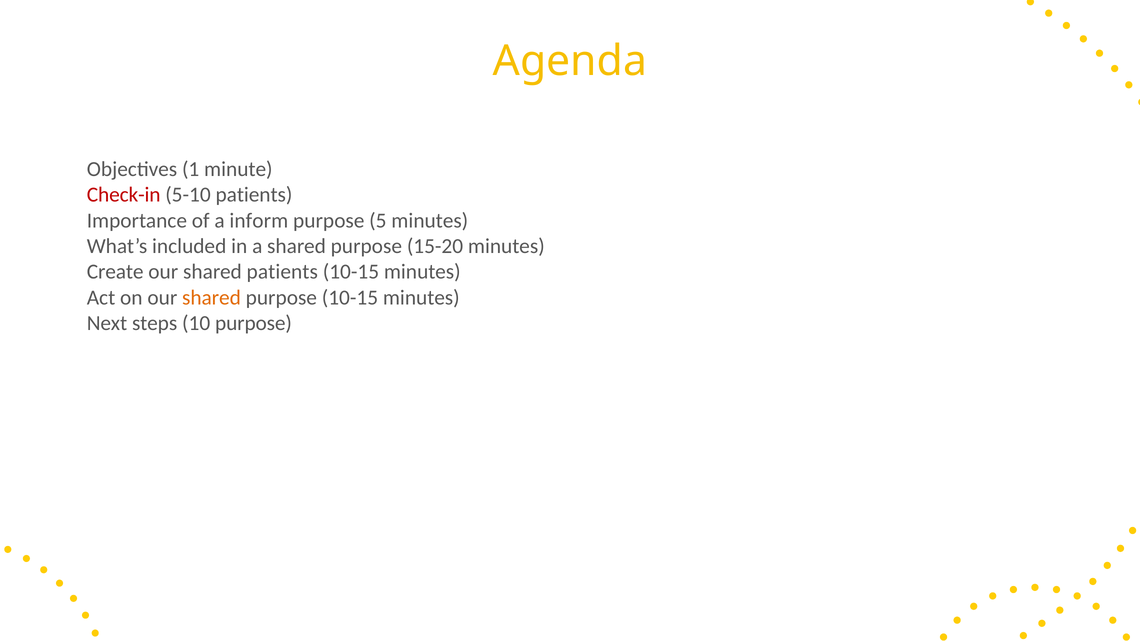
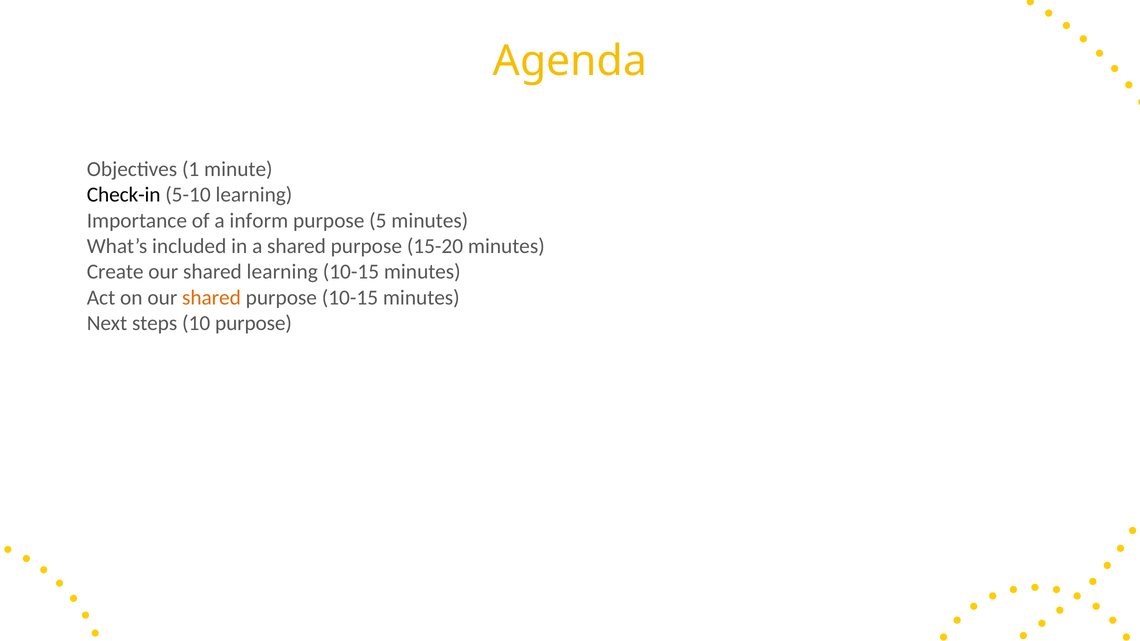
Check-in colour: red -> black
5-10 patients: patients -> learning
shared patients: patients -> learning
